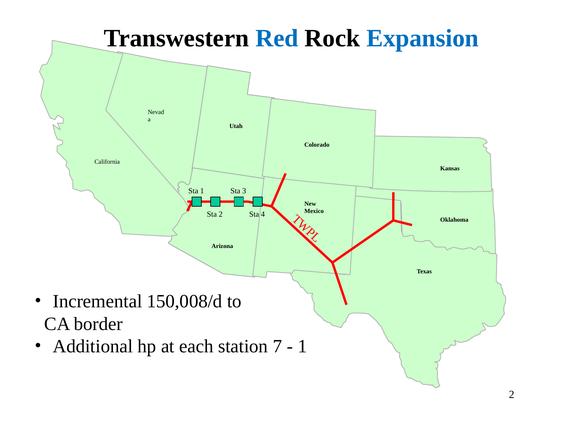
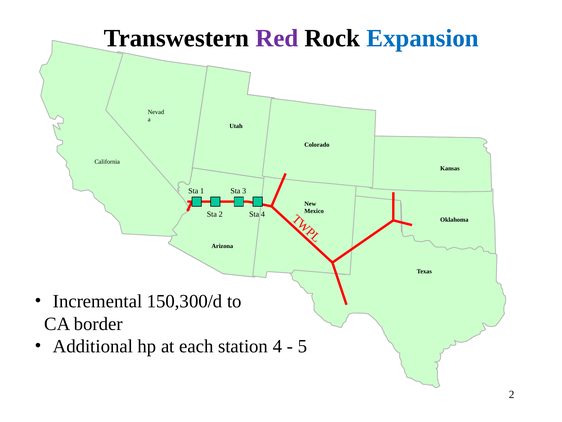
Red colour: blue -> purple
150,008/d: 150,008/d -> 150,300/d
station 7: 7 -> 4
1 at (302, 346): 1 -> 5
